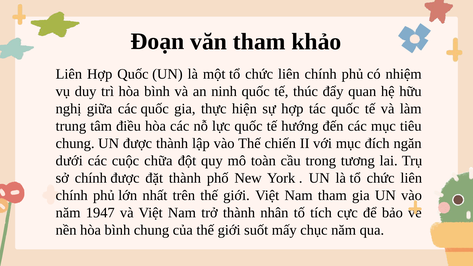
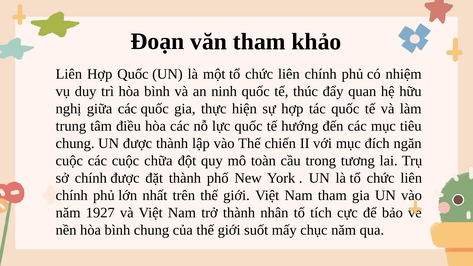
dưới at (69, 161): dưới -> cuộc
1947: 1947 -> 1927
